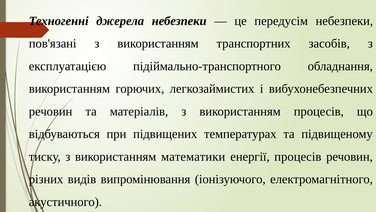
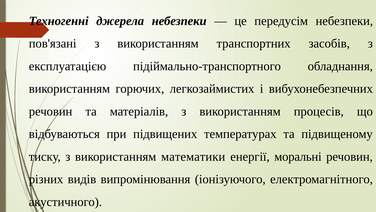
енергії процесів: процесів -> моральні
